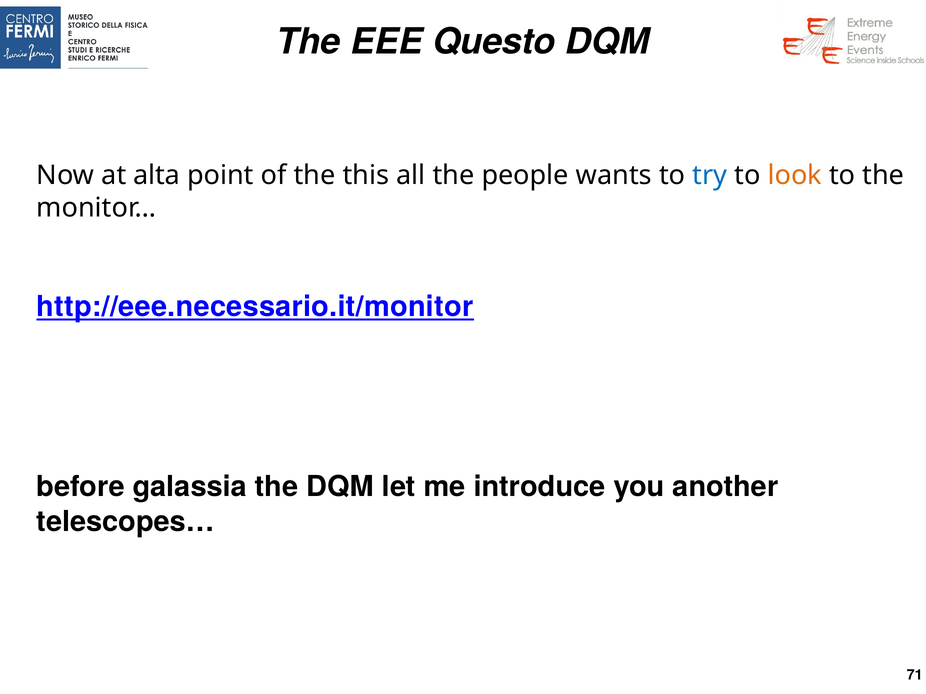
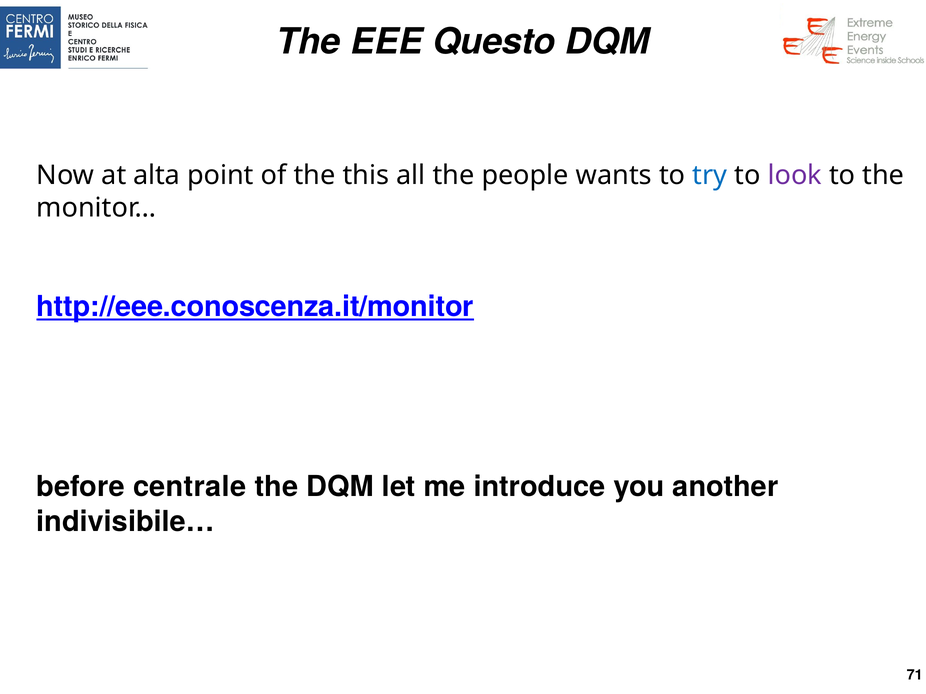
look colour: orange -> purple
http://eee.necessario.it/monitor: http://eee.necessario.it/monitor -> http://eee.conoscenza.it/monitor
galassia: galassia -> centrale
telescopes…: telescopes… -> indivisibile…
